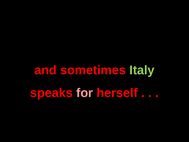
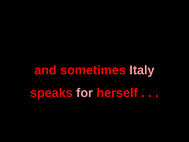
Italy colour: light green -> pink
